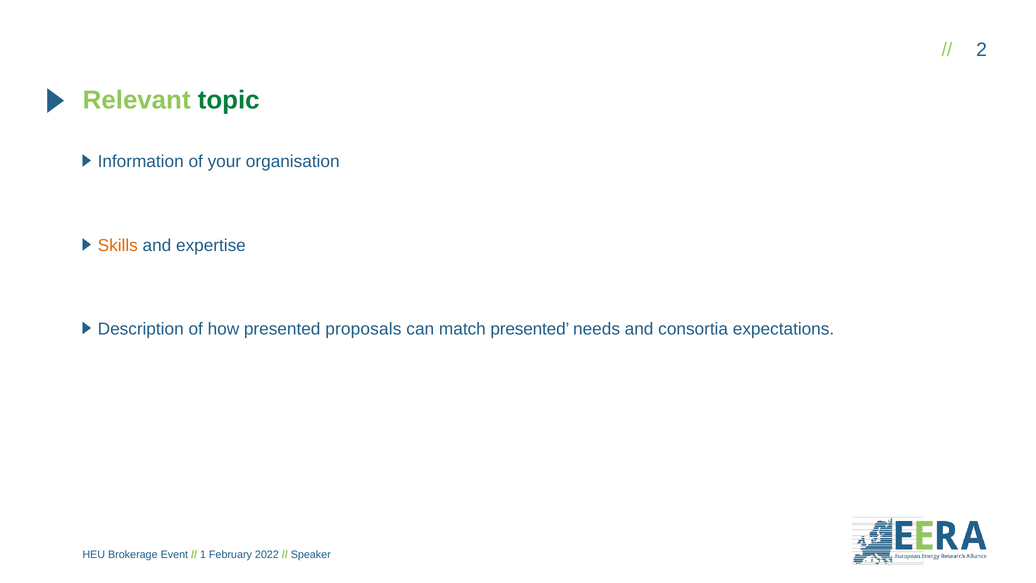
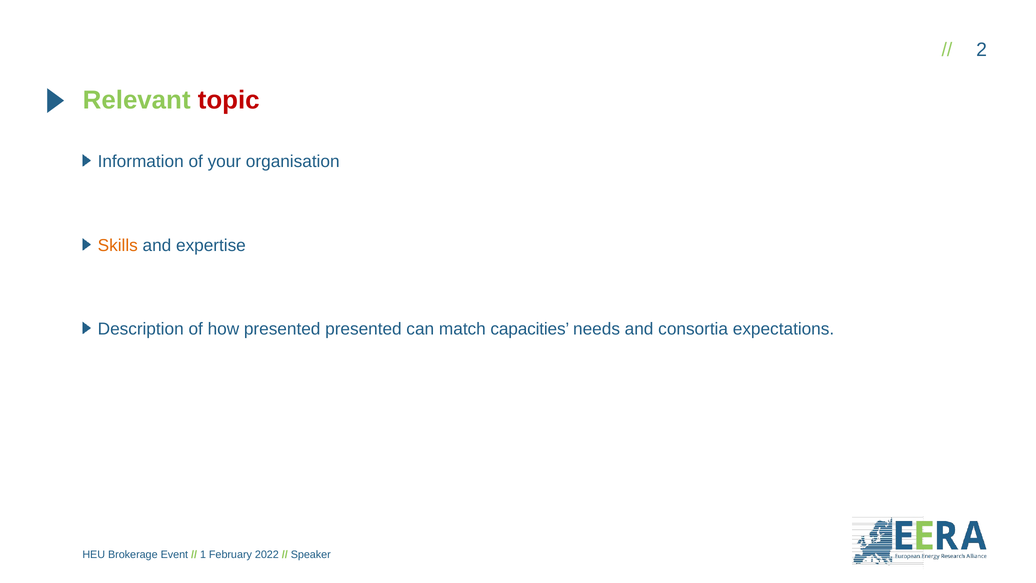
topic colour: green -> red
presented proposals: proposals -> presented
match presented: presented -> capacities
